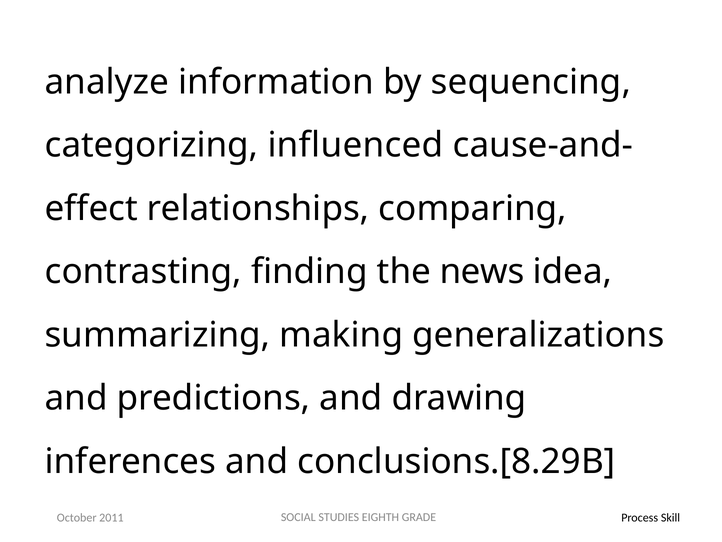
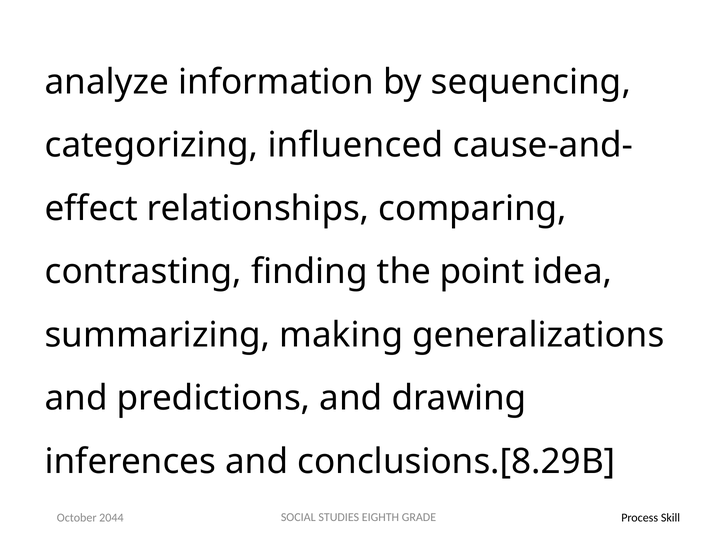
news: news -> point
2011: 2011 -> 2044
